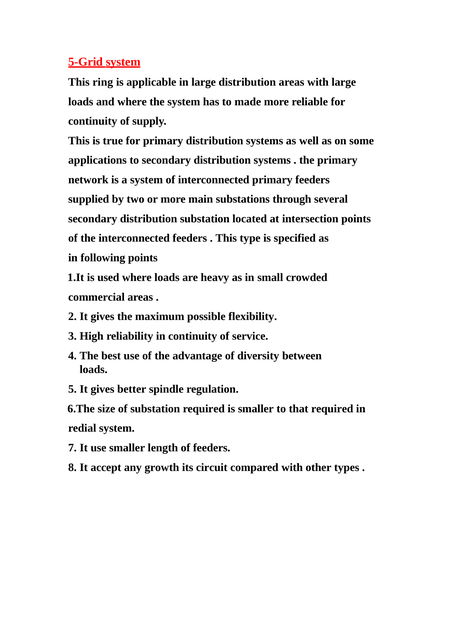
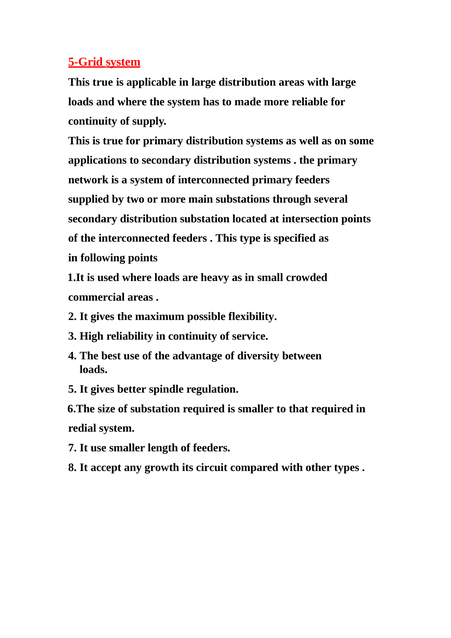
This ring: ring -> true
